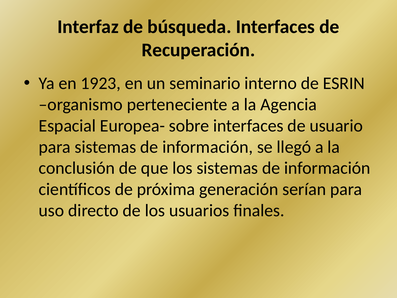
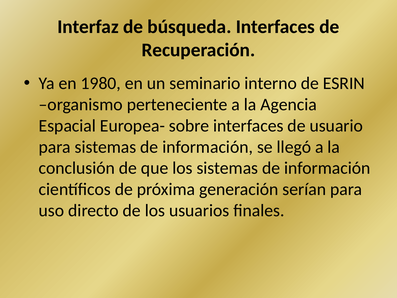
1923: 1923 -> 1980
